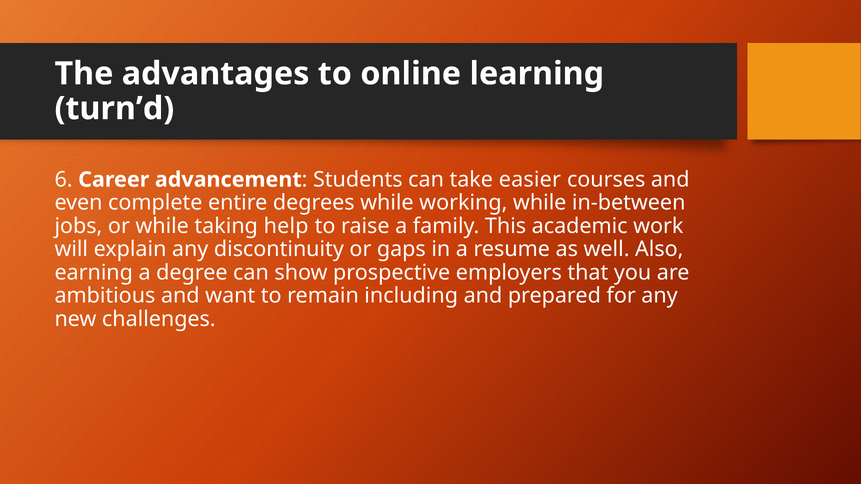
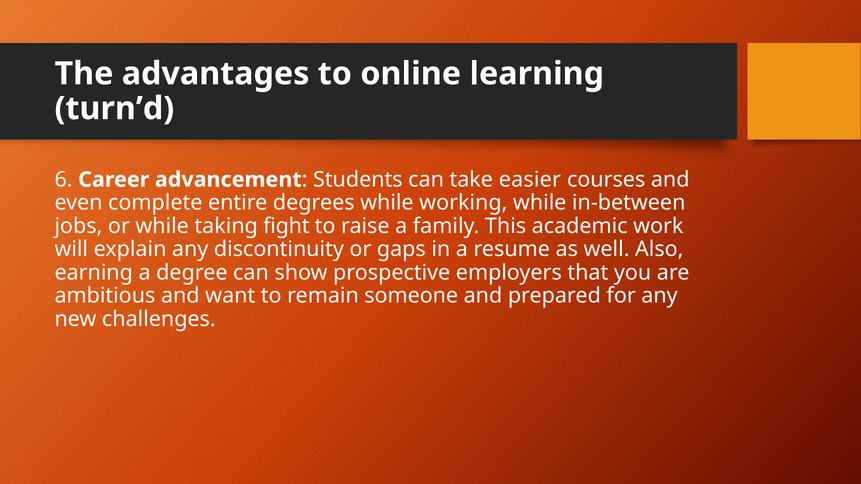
help: help -> fight
including: including -> someone
